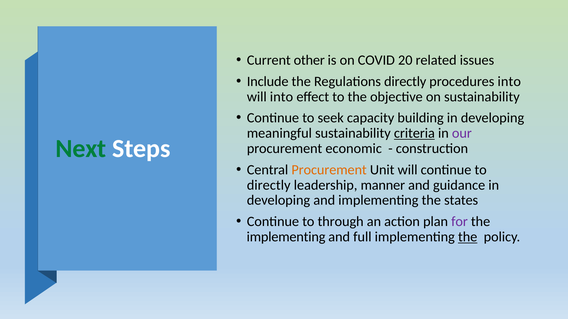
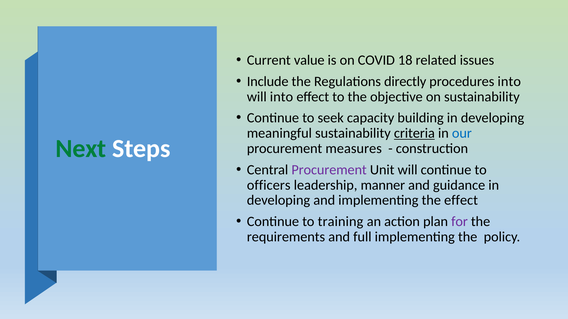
other: other -> value
20: 20 -> 18
our colour: purple -> blue
economic: economic -> measures
Procurement at (329, 170) colour: orange -> purple
directly at (269, 185): directly -> officers
the states: states -> effect
through: through -> training
implementing at (286, 237): implementing -> requirements
the at (468, 237) underline: present -> none
